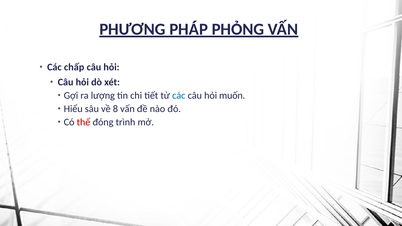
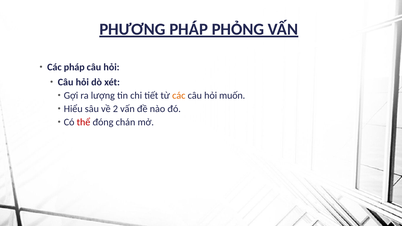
Các chấp: chấp -> pháp
các at (179, 96) colour: blue -> orange
8: 8 -> 2
trình: trình -> chán
